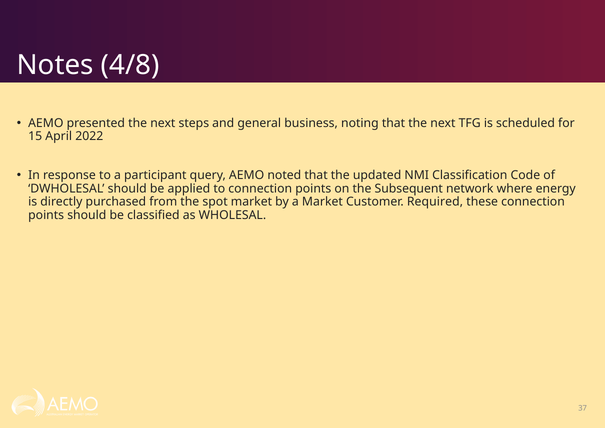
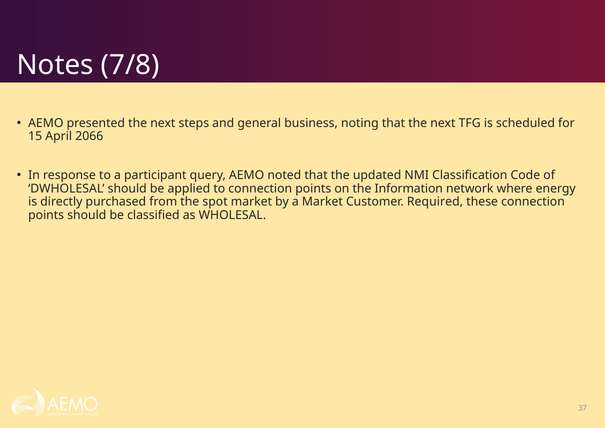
4/8: 4/8 -> 7/8
2022: 2022 -> 2066
Subsequent: Subsequent -> Information
